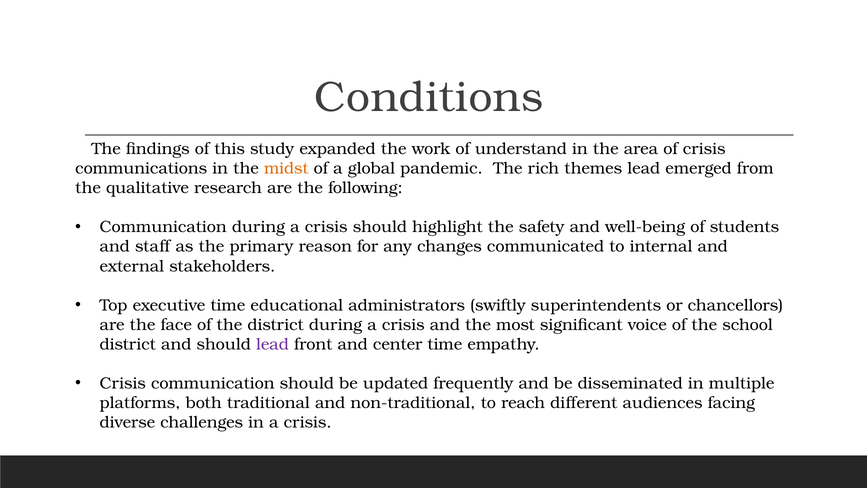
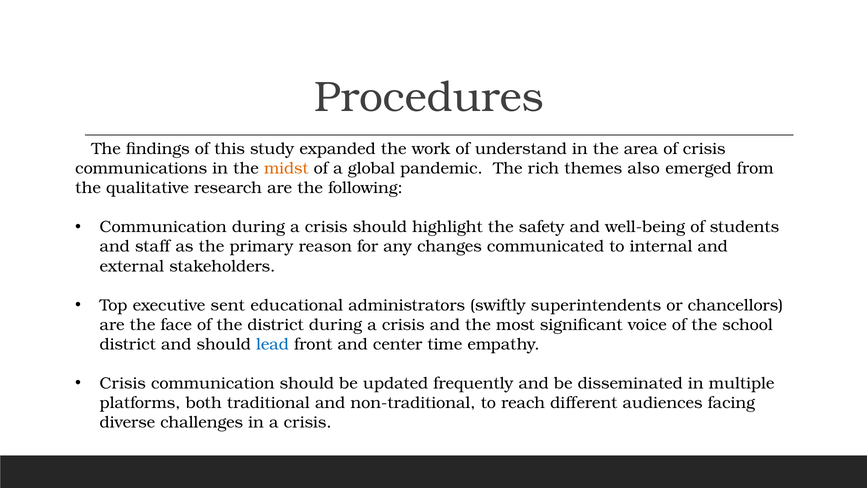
Conditions: Conditions -> Procedures
themes lead: lead -> also
executive time: time -> sent
lead at (272, 344) colour: purple -> blue
